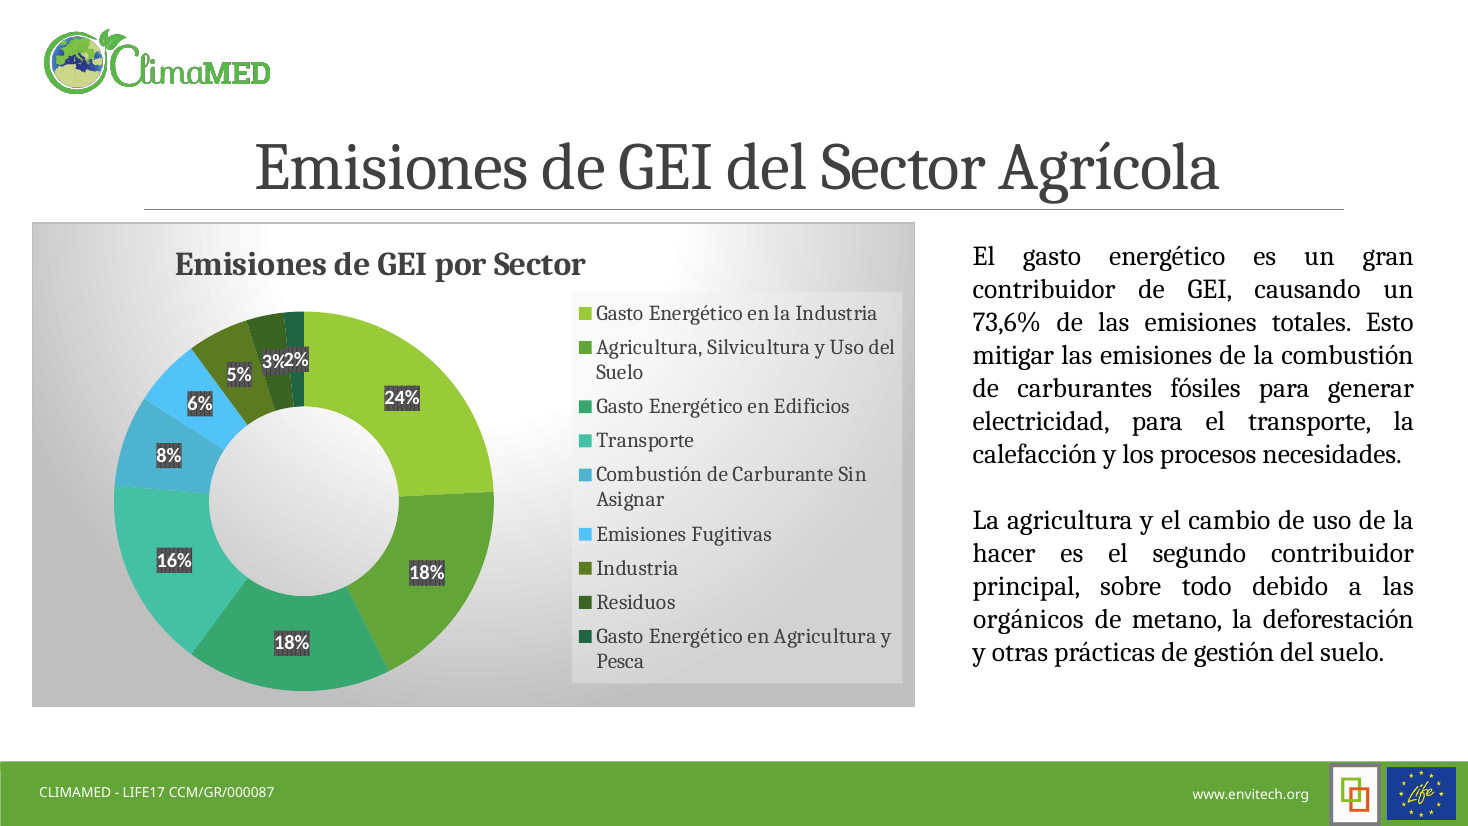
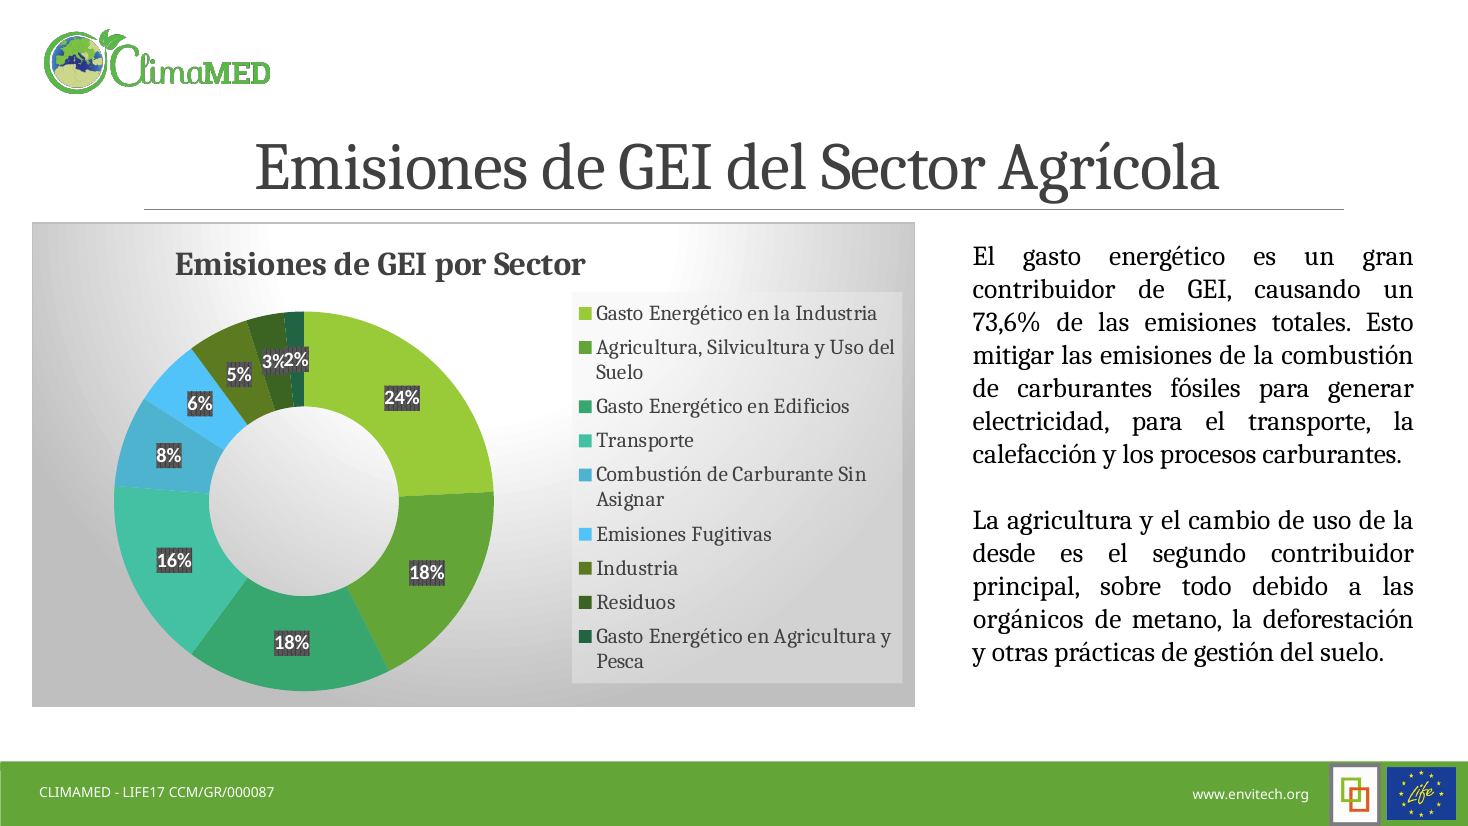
procesos necesidades: necesidades -> carburantes
hacer: hacer -> desde
